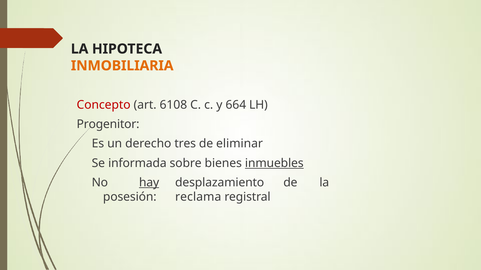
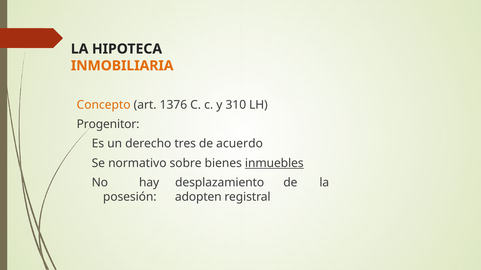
Concepto colour: red -> orange
6108: 6108 -> 1376
664: 664 -> 310
eliminar: eliminar -> acuerdo
informada: informada -> normativo
hay underline: present -> none
reclama: reclama -> adopten
